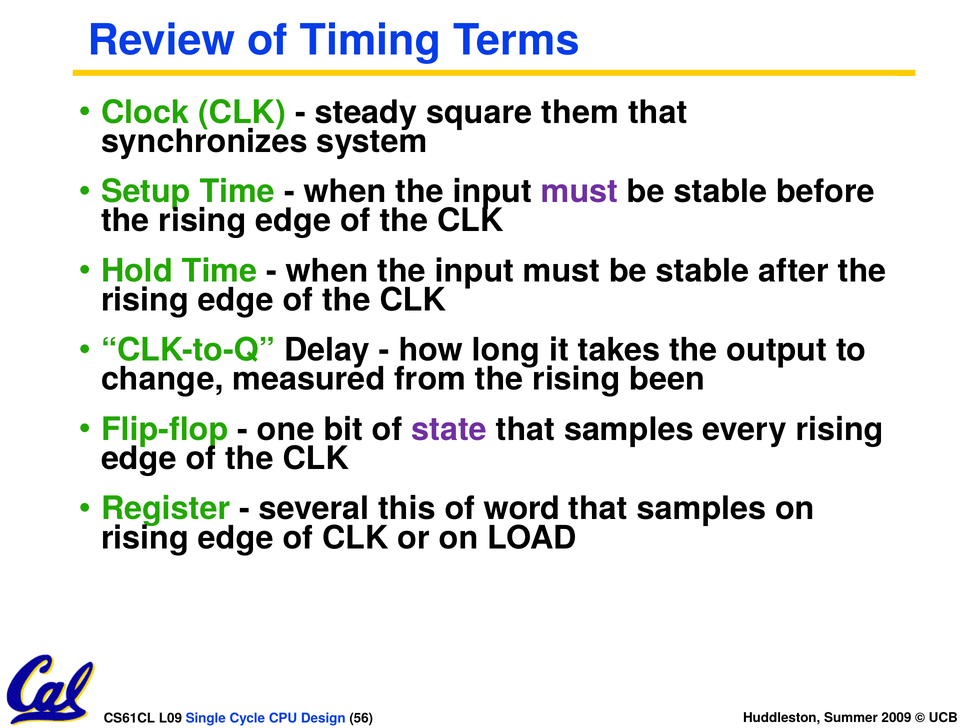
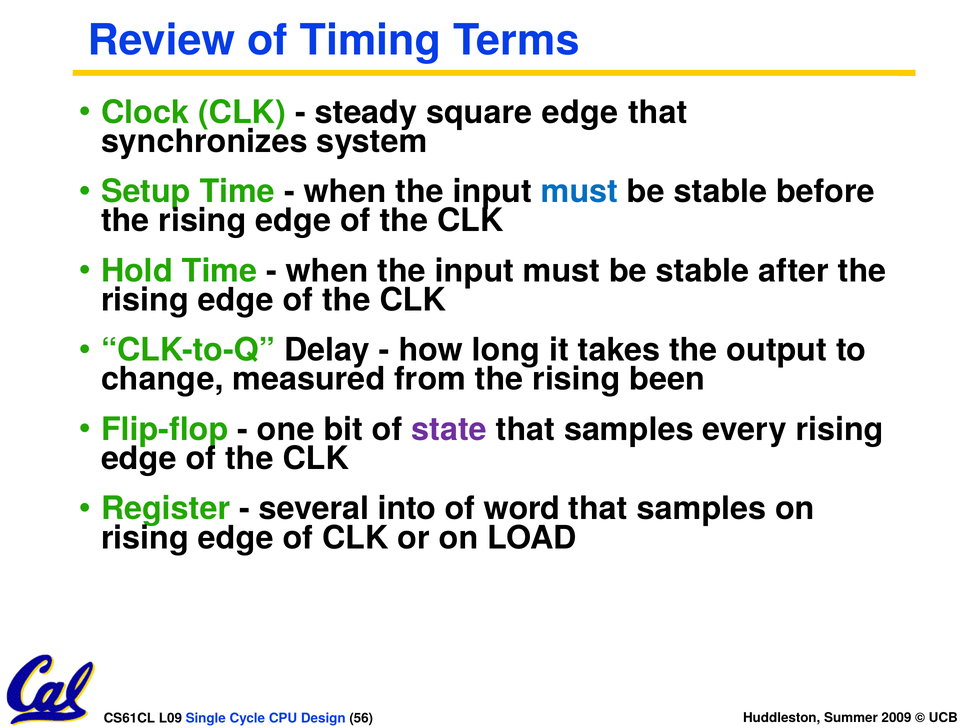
square them: them -> edge
must at (579, 192) colour: purple -> blue
this: this -> into
